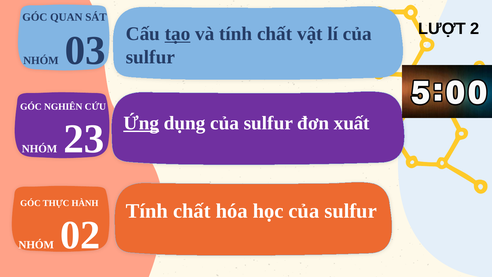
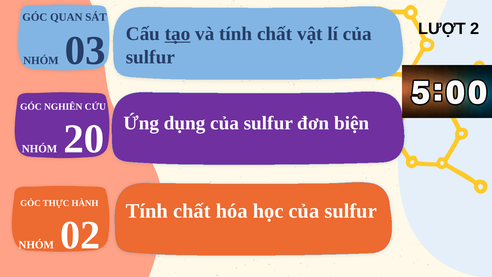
Ứng underline: present -> none
xuất: xuất -> biện
23: 23 -> 20
